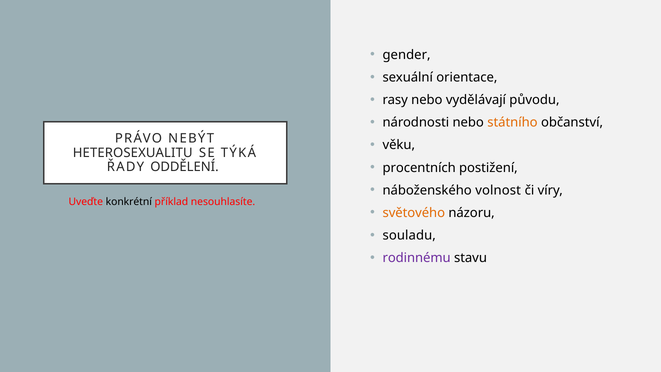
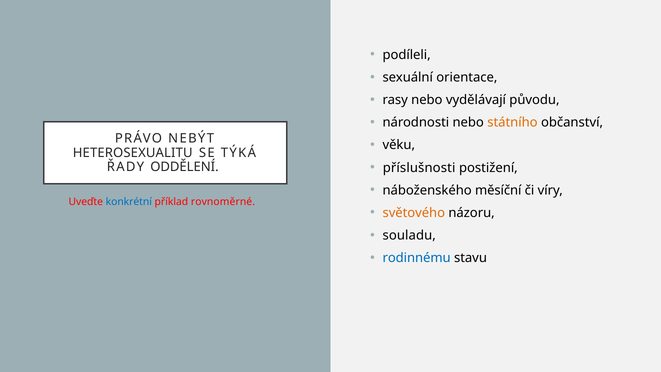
gender: gender -> podíleli
procentních: procentních -> příslušnosti
volnost: volnost -> měsíční
konkrétní colour: black -> blue
nesouhlasíte: nesouhlasíte -> rovnoměrné
rodinnému colour: purple -> blue
